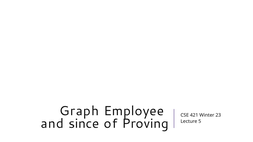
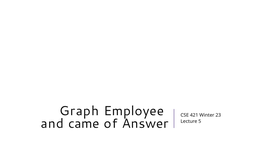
since: since -> came
Proving: Proving -> Answer
